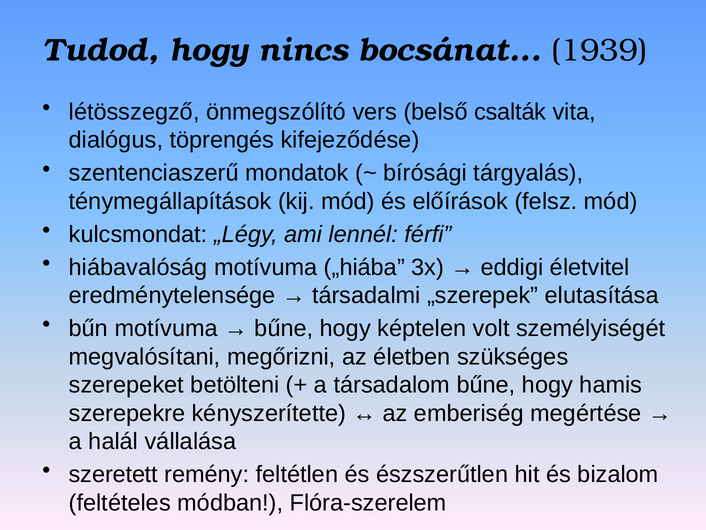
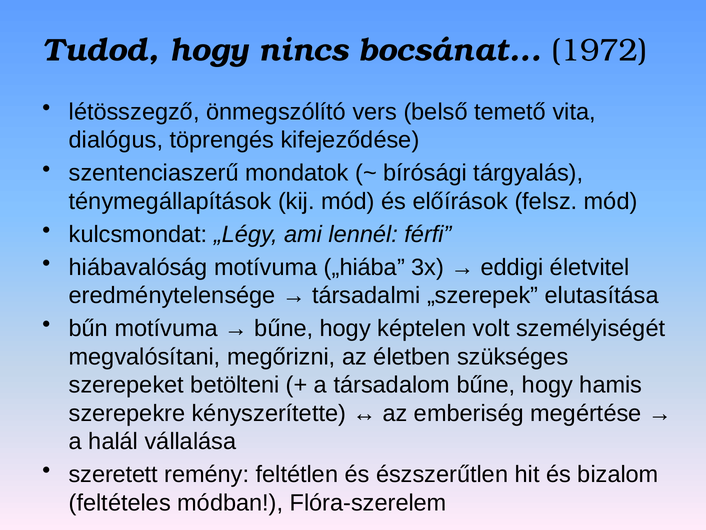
1939: 1939 -> 1972
csalták: csalták -> temető
